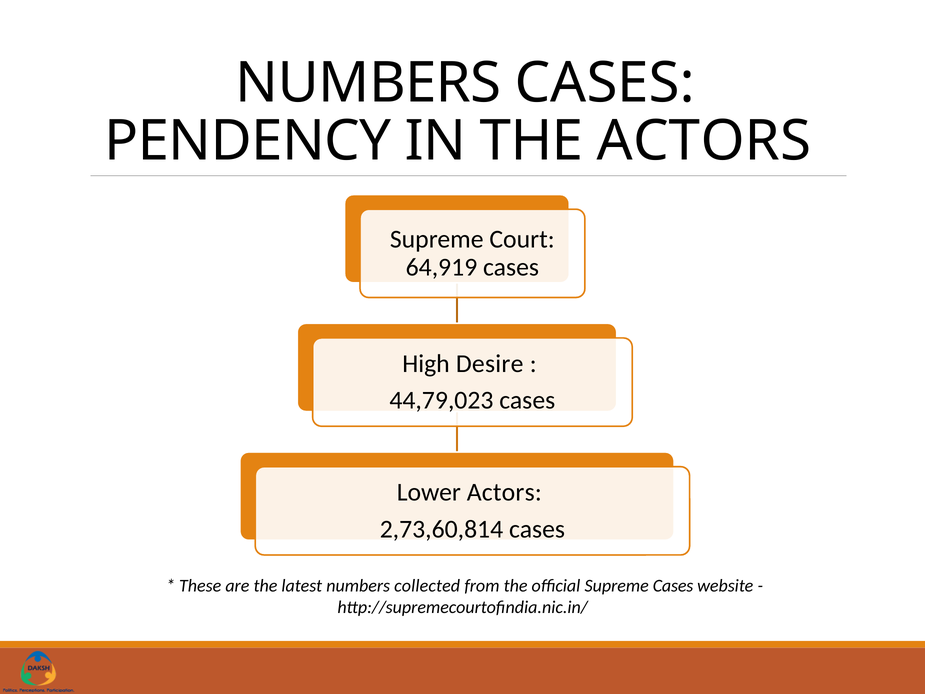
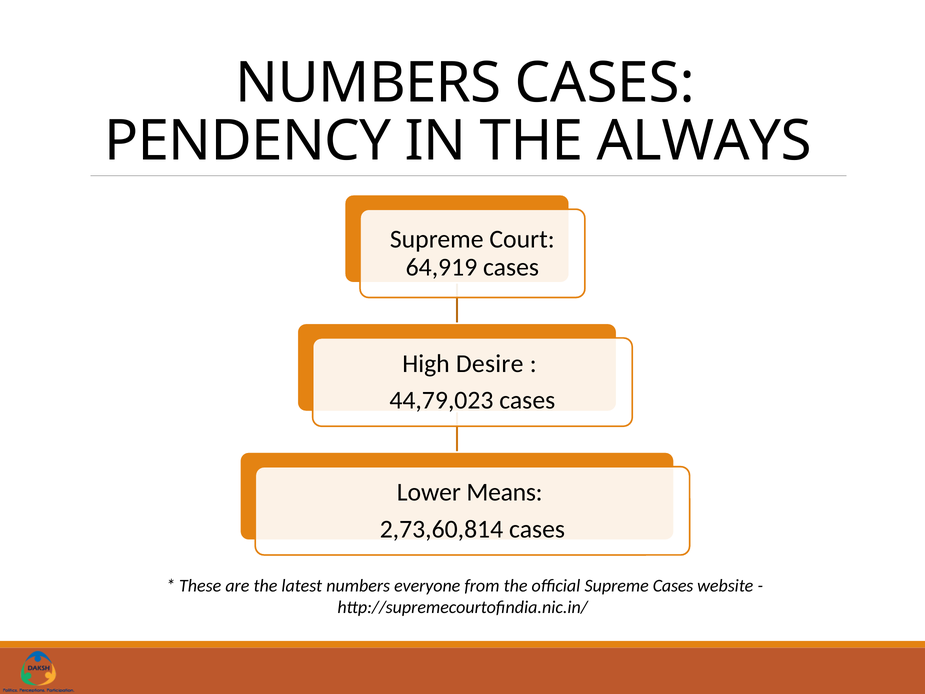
THE ACTORS: ACTORS -> ALWAYS
Actors at (504, 492): Actors -> Means
collected: collected -> everyone
